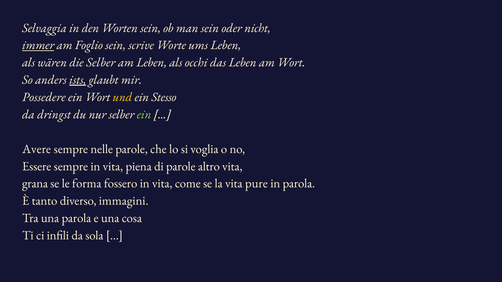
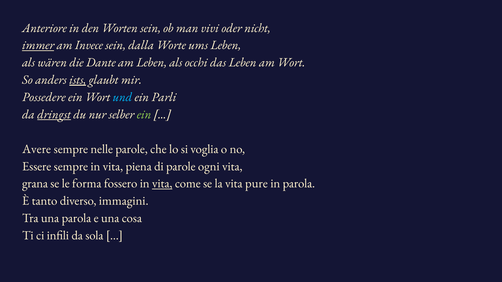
Selvaggia: Selvaggia -> Anteriore
man sein: sein -> vivi
Foglio: Foglio -> Invece
scrive: scrive -> dalla
die Selber: Selber -> Dante
und colour: yellow -> light blue
Stesso: Stesso -> Parli
dringst underline: none -> present
altro: altro -> ogni
vita at (162, 184) underline: none -> present
